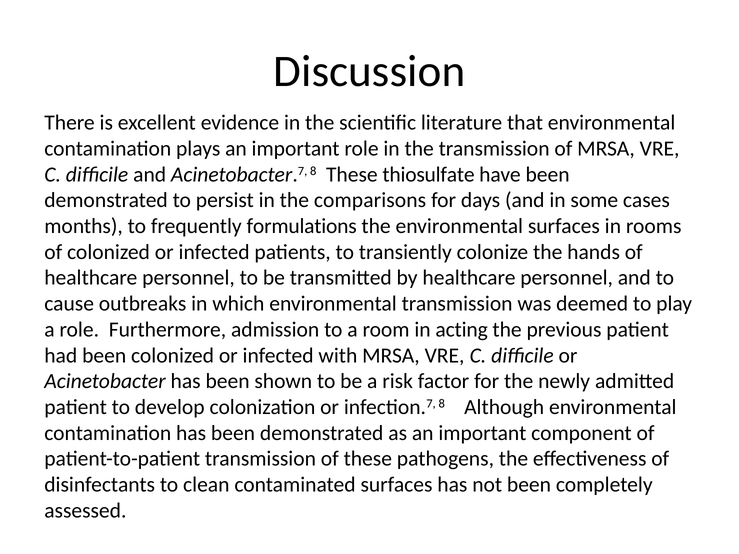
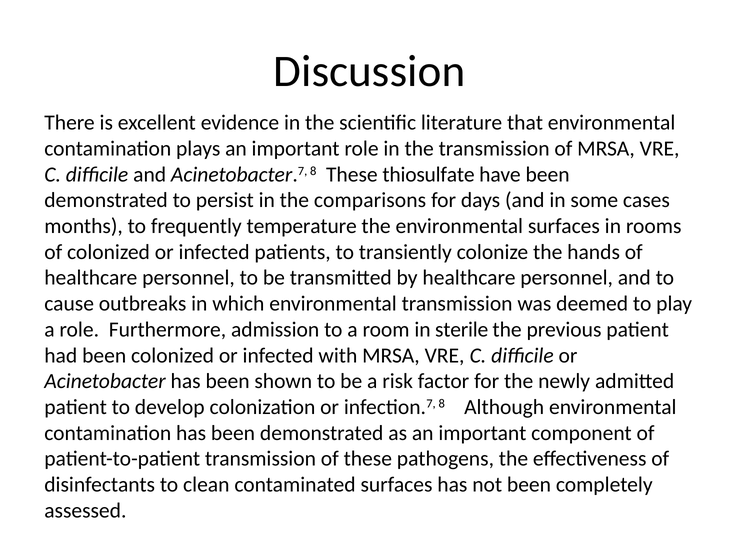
formulations: formulations -> temperature
acting: acting -> sterile
